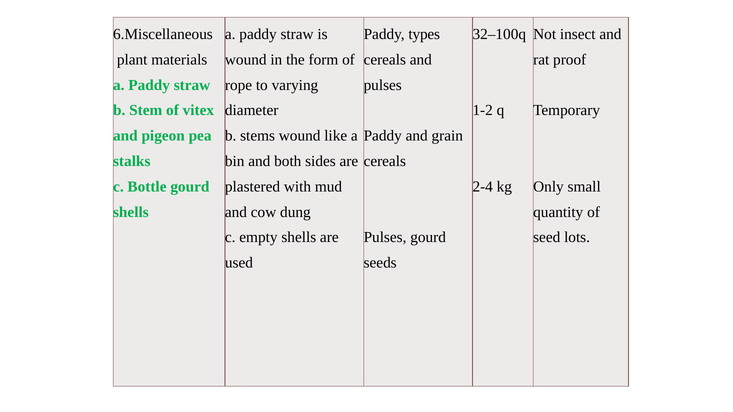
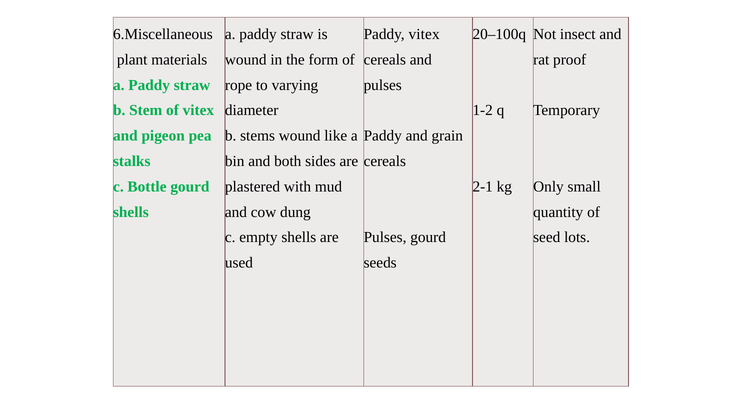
Paddy types: types -> vitex
32–100q: 32–100q -> 20–100q
2-4: 2-4 -> 2-1
